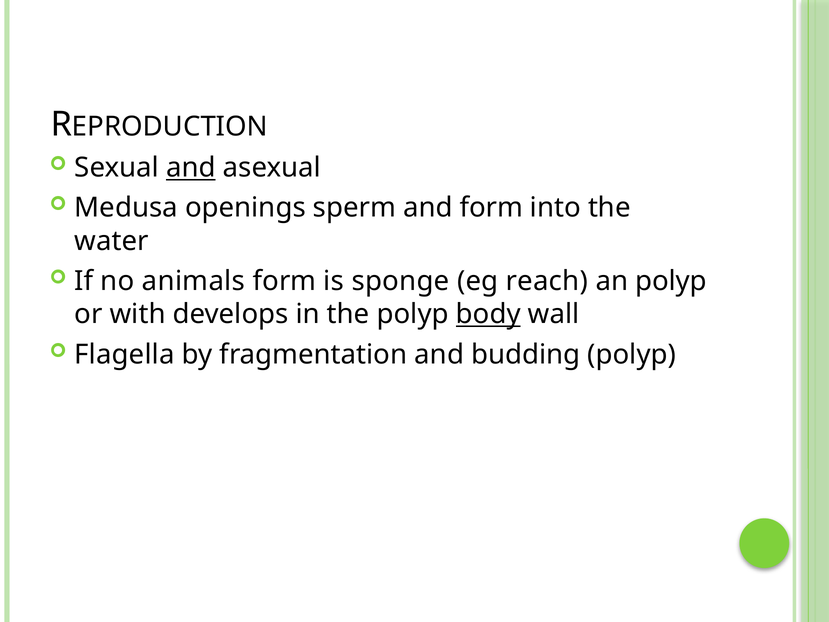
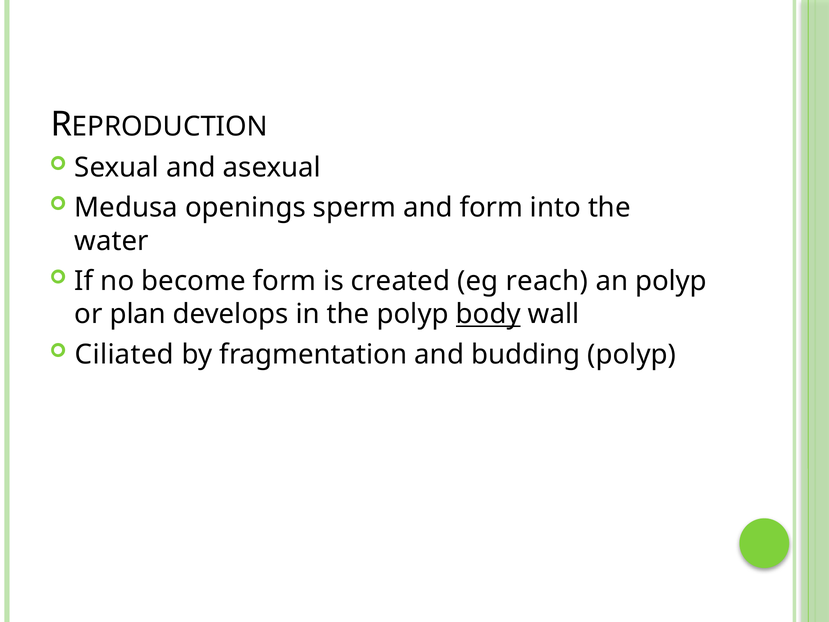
and at (191, 168) underline: present -> none
animals: animals -> become
sponge: sponge -> created
with: with -> plan
Flagella: Flagella -> Ciliated
